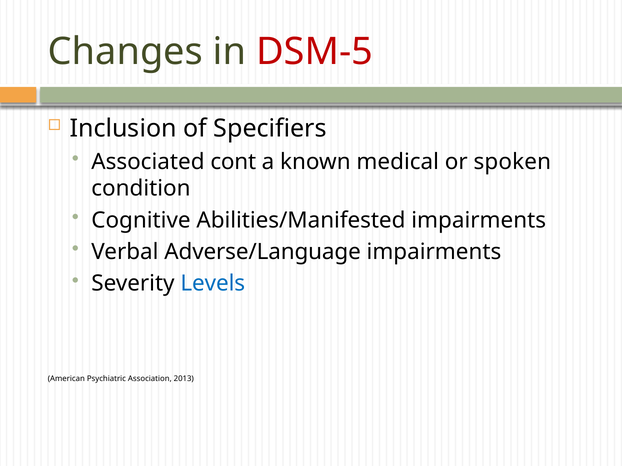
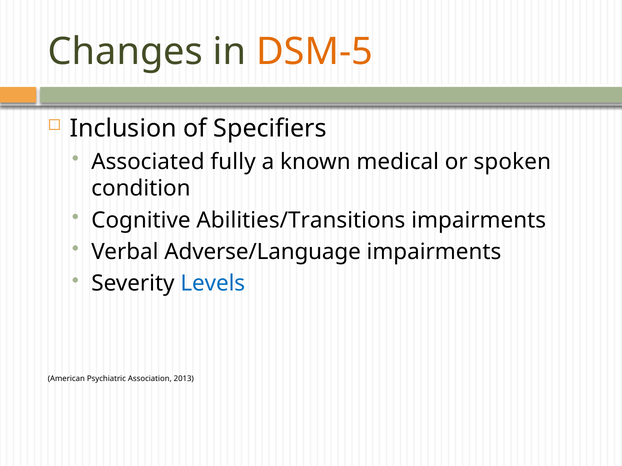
DSM-5 colour: red -> orange
cont: cont -> fully
Abilities/Manifested: Abilities/Manifested -> Abilities/Transitions
